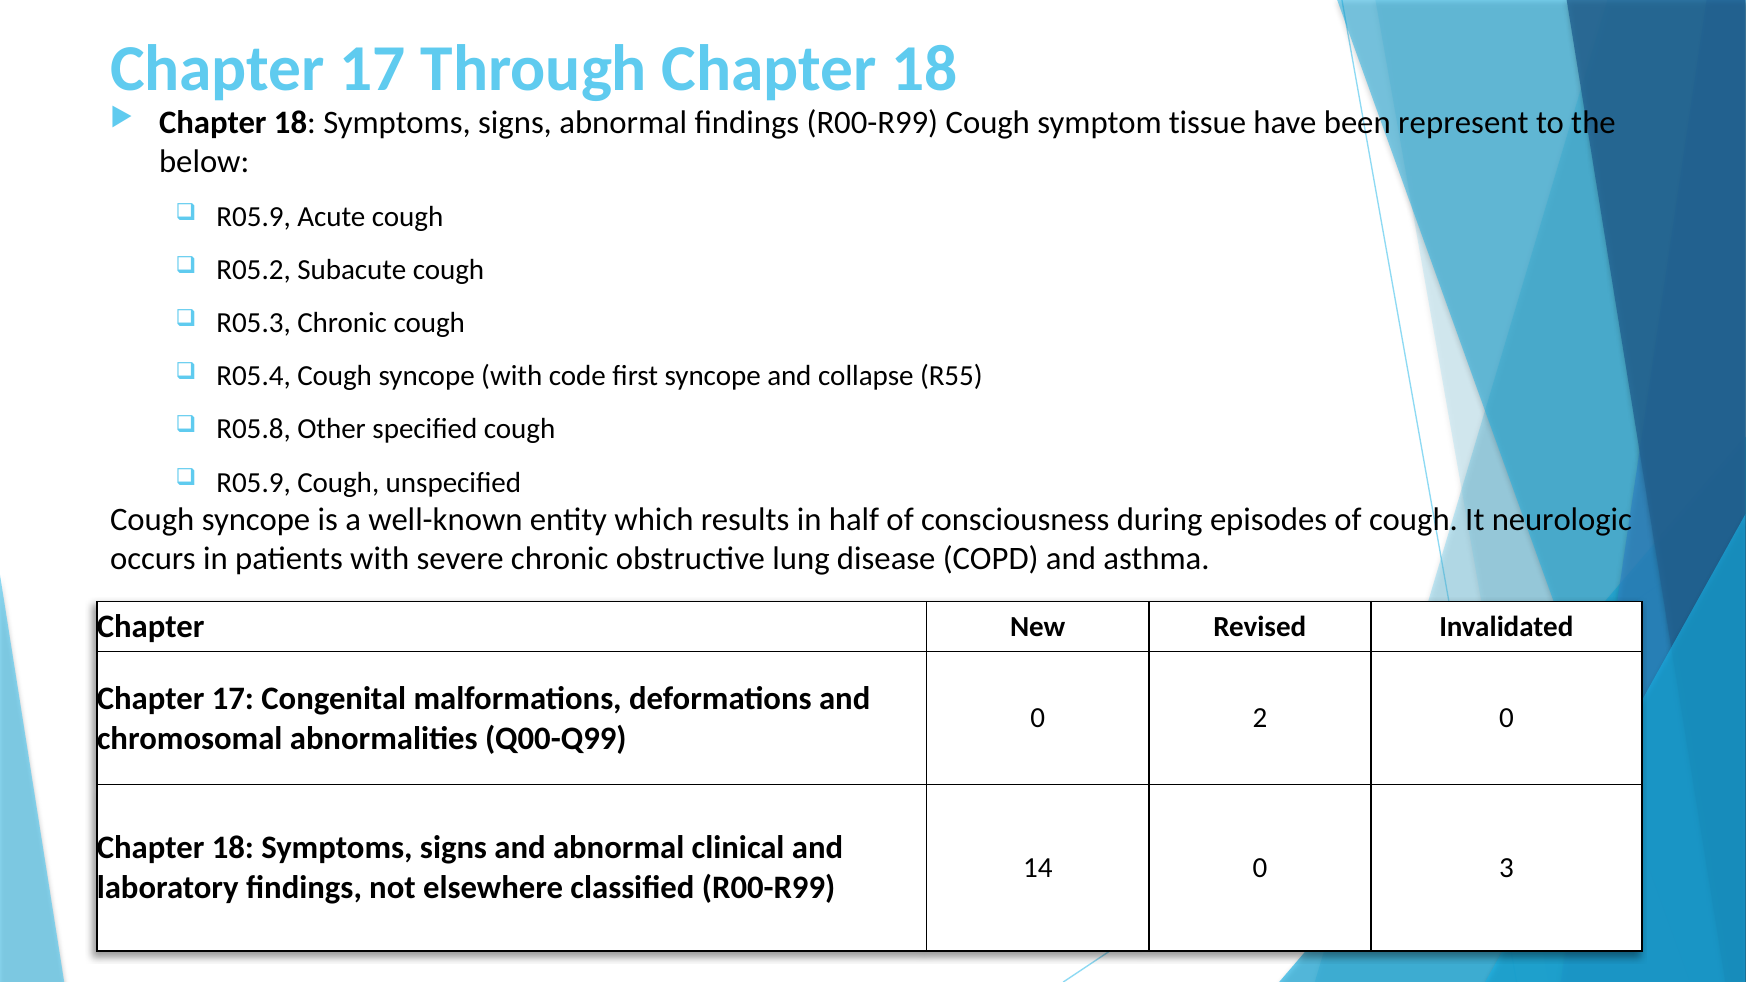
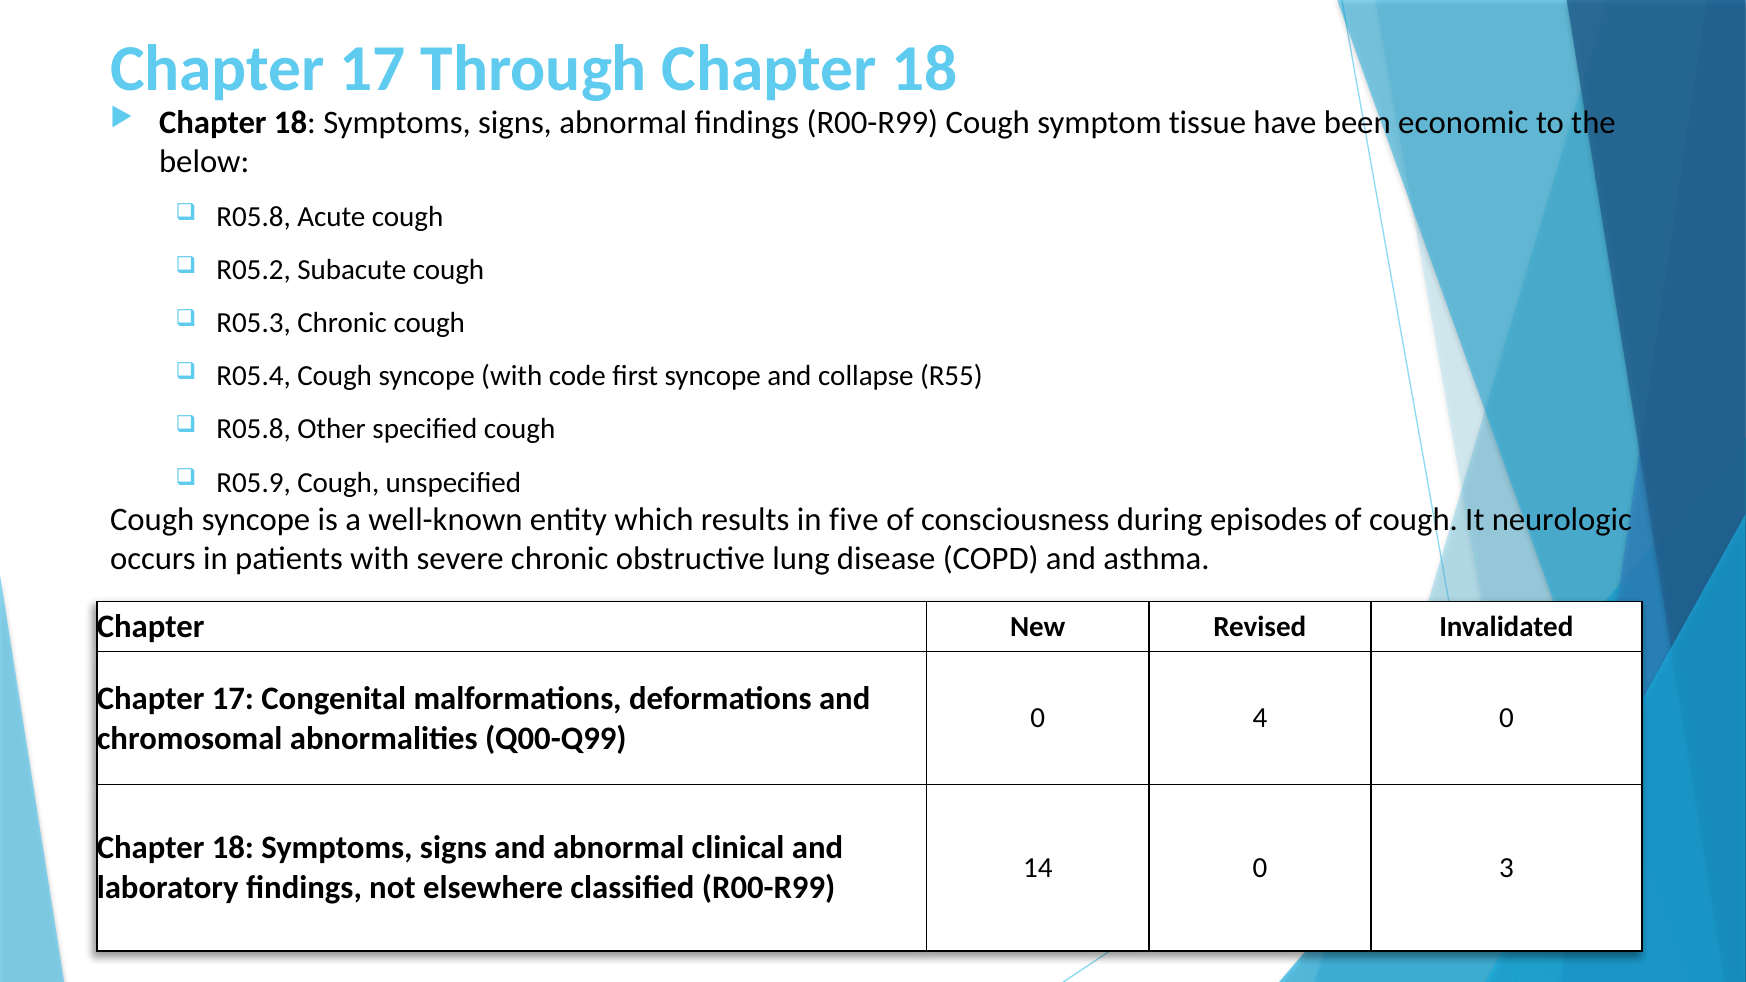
represent: represent -> economic
R05.9 at (254, 217): R05.9 -> R05.8
half: half -> five
2: 2 -> 4
